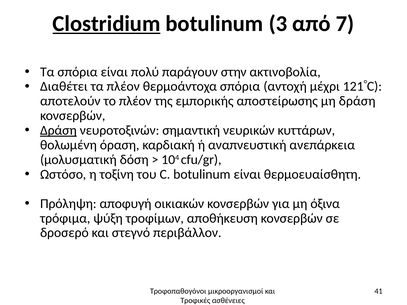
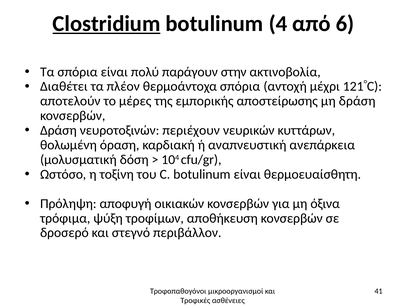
3: 3 -> 4
7: 7 -> 6
το πλέον: πλέον -> μέρες
Δράση at (58, 131) underline: present -> none
σημαντική: σημαντική -> περιέχουν
